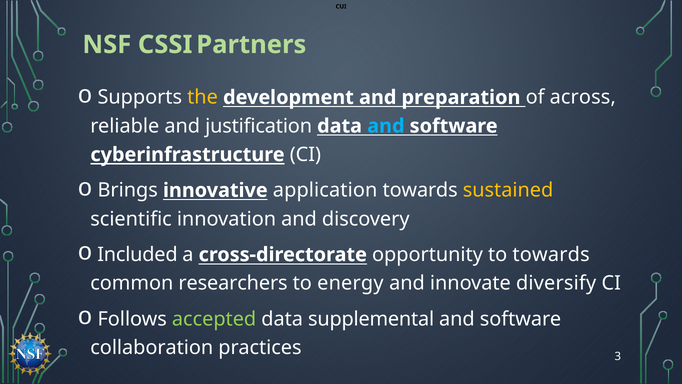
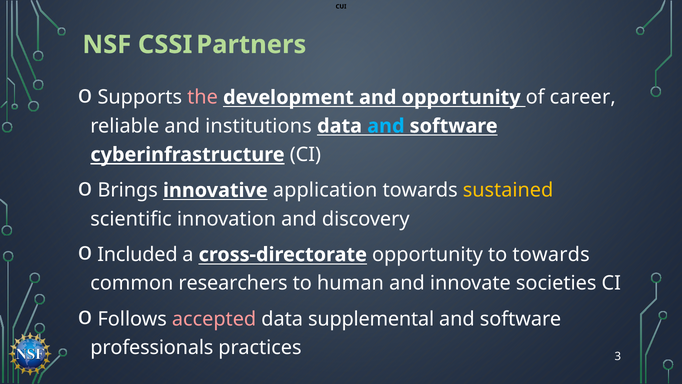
the colour: yellow -> pink
and preparation: preparation -> opportunity
across: across -> career
justification: justification -> institutions
energy: energy -> human
diversify: diversify -> societies
accepted colour: light green -> pink
collaboration: collaboration -> professionals
